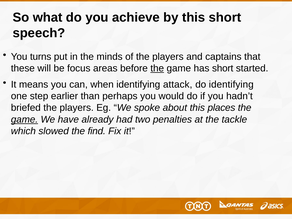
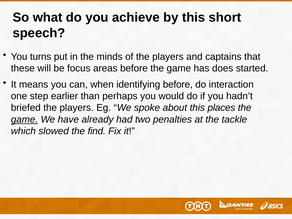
the at (157, 68) underline: present -> none
has short: short -> does
identifying attack: attack -> before
do identifying: identifying -> interaction
